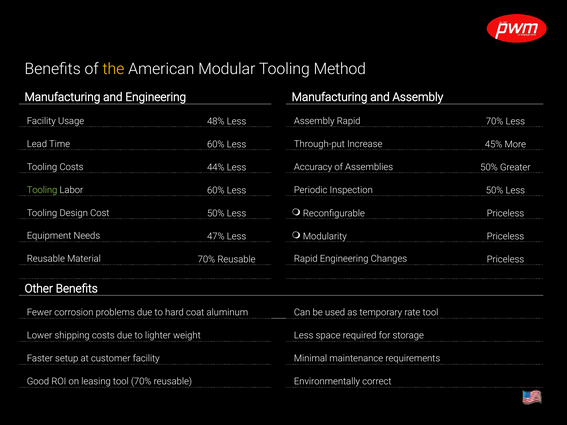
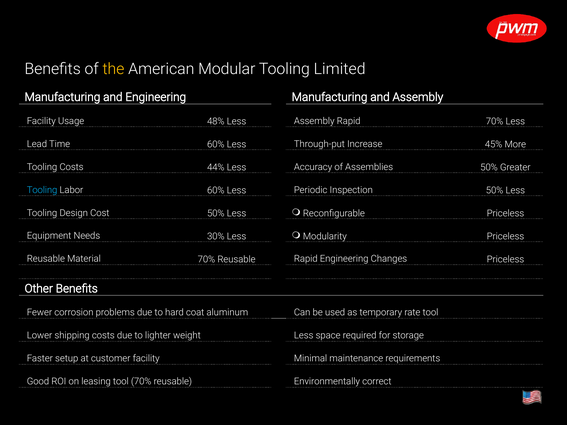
Method: Method -> Limited
Tooling at (42, 190) colour: light green -> light blue
47%: 47% -> 30%
